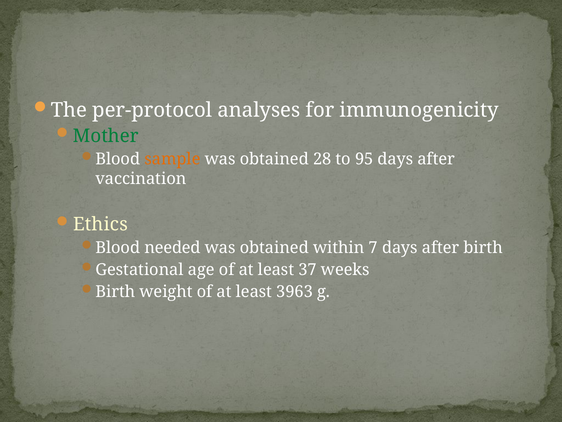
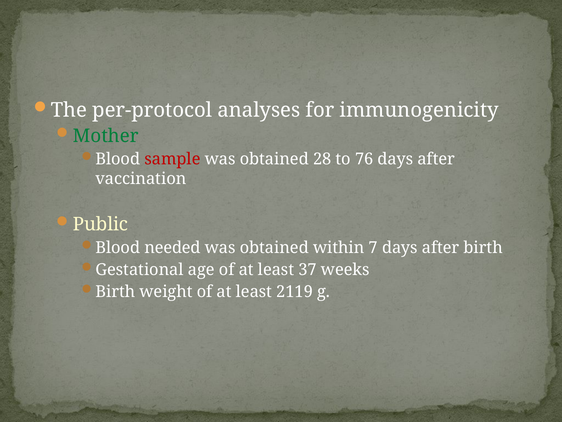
sample colour: orange -> red
95: 95 -> 76
Ethics: Ethics -> Public
3963: 3963 -> 2119
